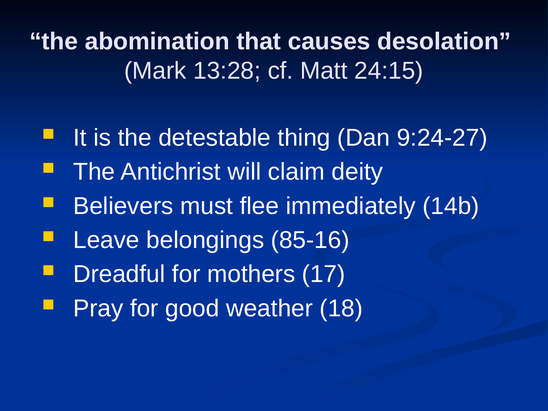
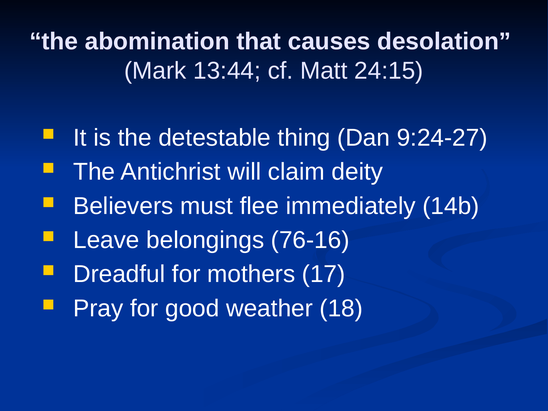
13:28: 13:28 -> 13:44
85-16: 85-16 -> 76-16
